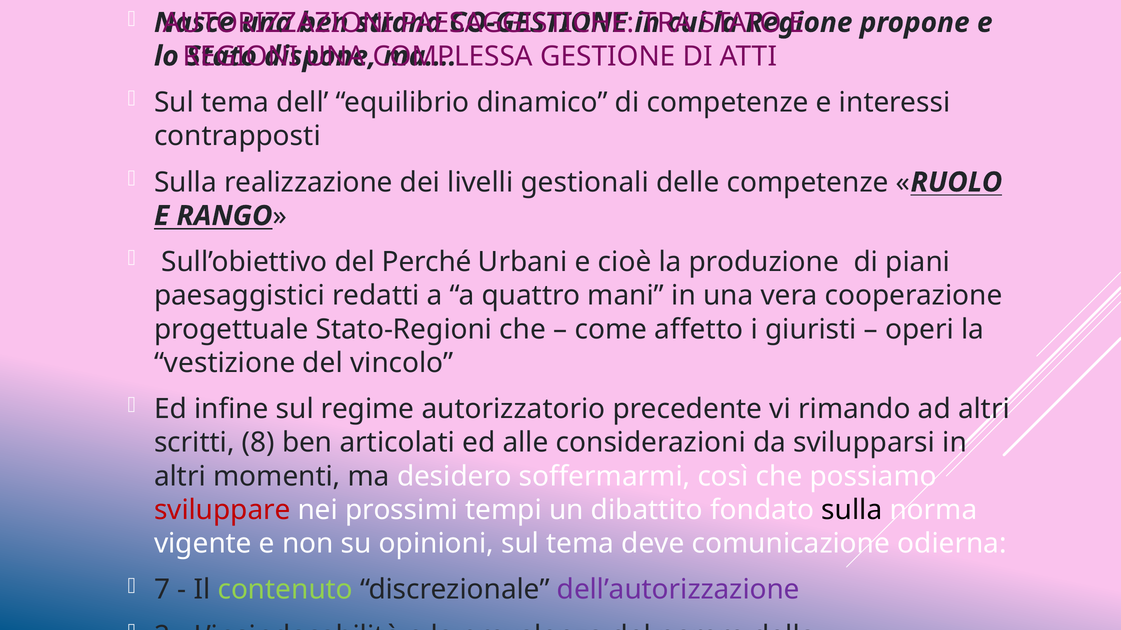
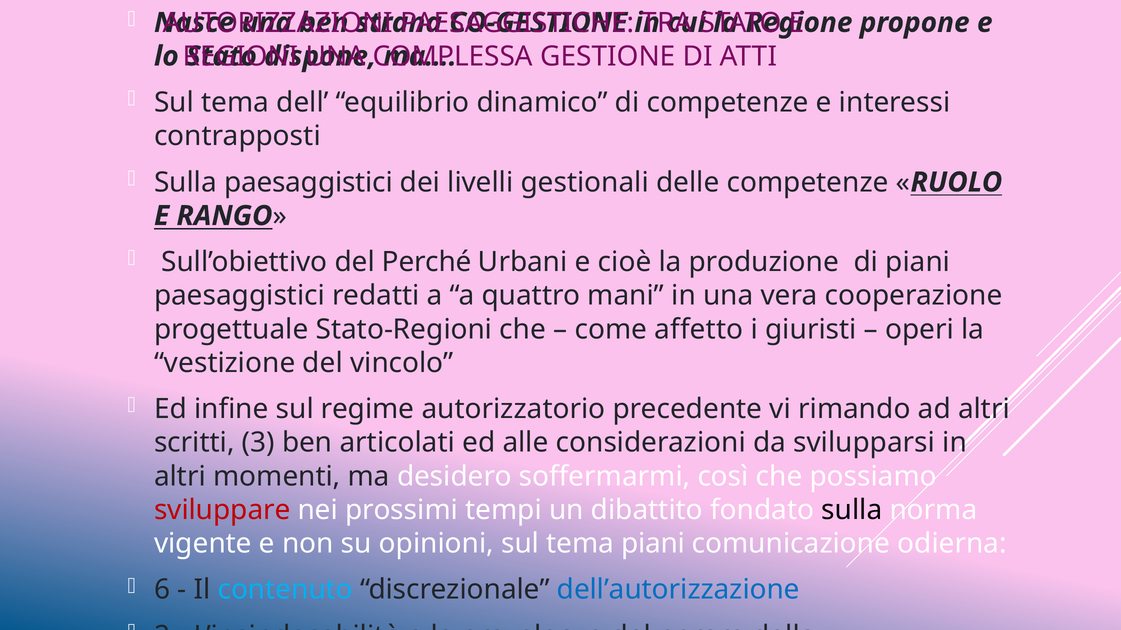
Sulla realizzazione: realizzazione -> paesaggistici
8: 8 -> 3
tema deve: deve -> piani
7: 7 -> 6
contenuto colour: light green -> light blue
dell’autorizzazione colour: purple -> blue
